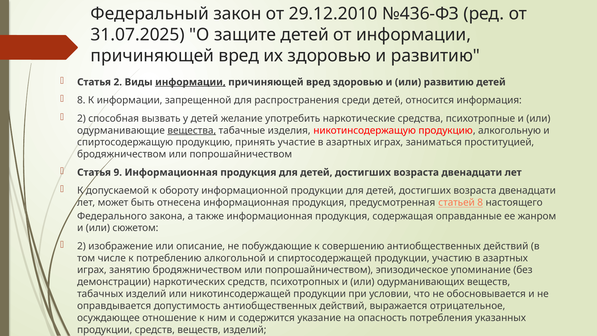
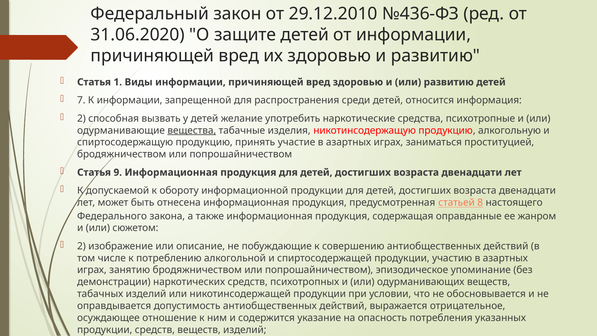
31.07.2025: 31.07.2025 -> 31.06.2020
Статья 2: 2 -> 1
информации at (190, 82) underline: present -> none
8 at (81, 100): 8 -> 7
